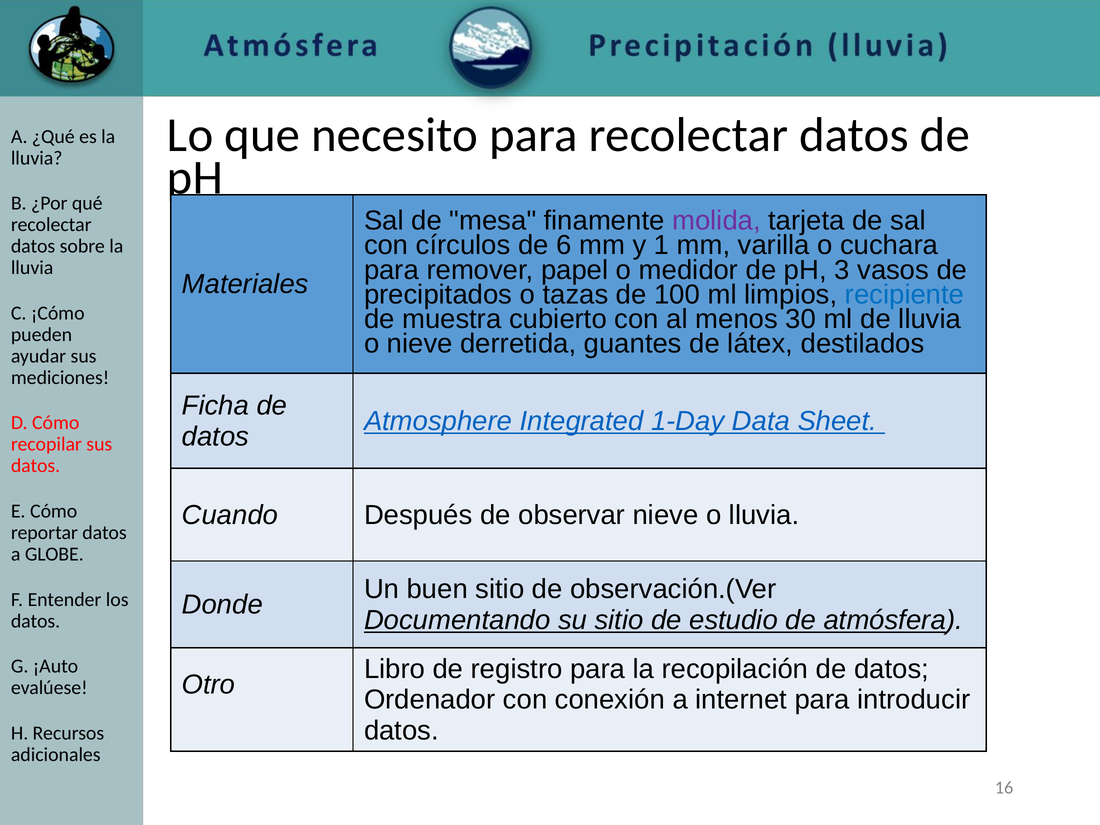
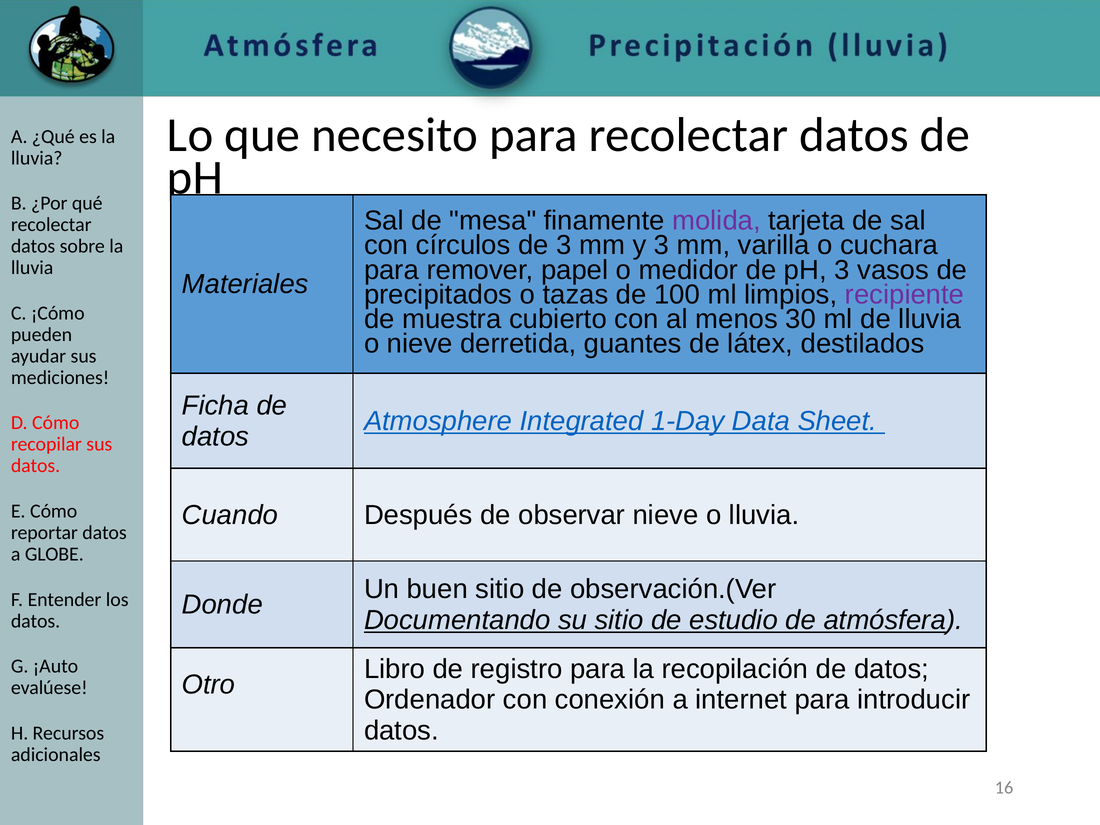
de 6: 6 -> 3
y 1: 1 -> 3
recipiente colour: blue -> purple
